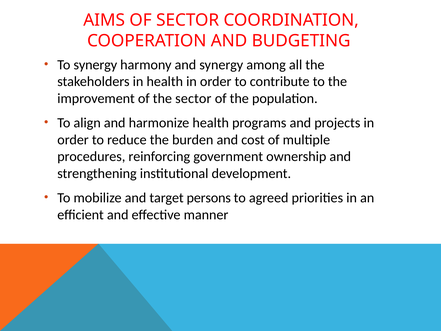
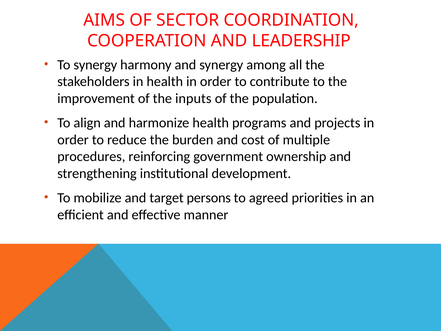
BUDGETING: BUDGETING -> LEADERSHIP
the sector: sector -> inputs
